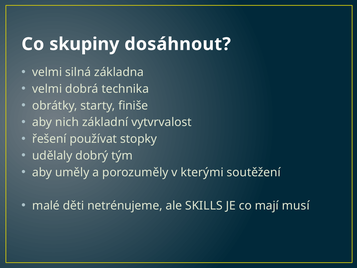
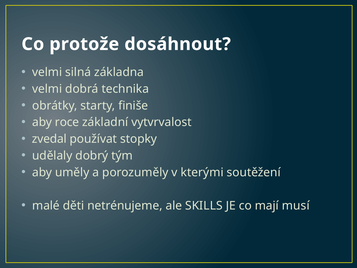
skupiny: skupiny -> protože
nich: nich -> roce
řešení: řešení -> zvedal
